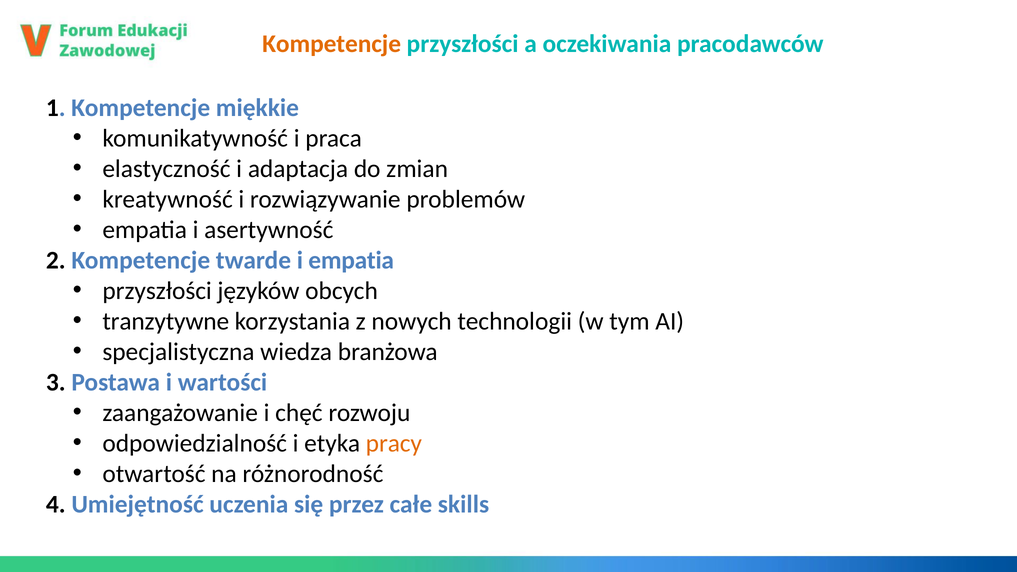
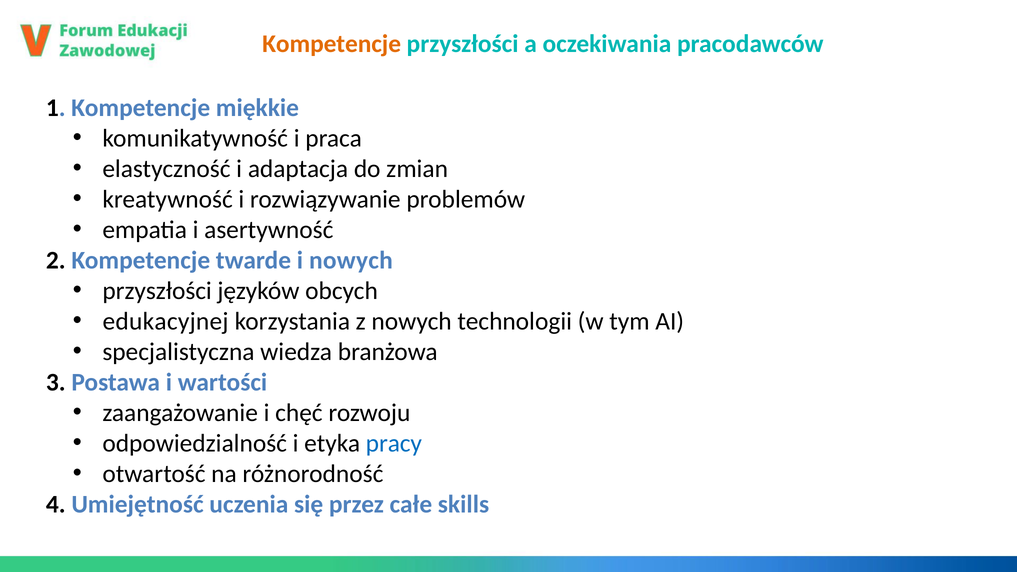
i empatia: empatia -> nowych
tranzytywne: tranzytywne -> edukacyjnej
pracy colour: orange -> blue
